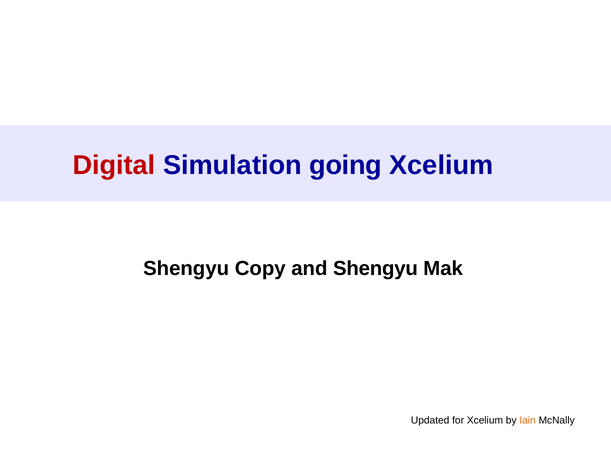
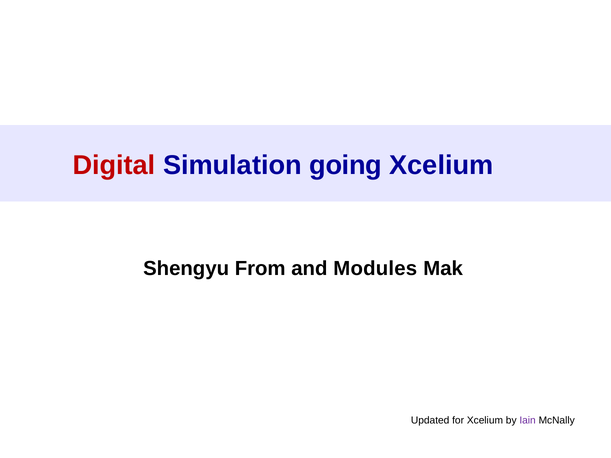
Copy: Copy -> From
and Shengyu: Shengyu -> Modules
Iain colour: orange -> purple
